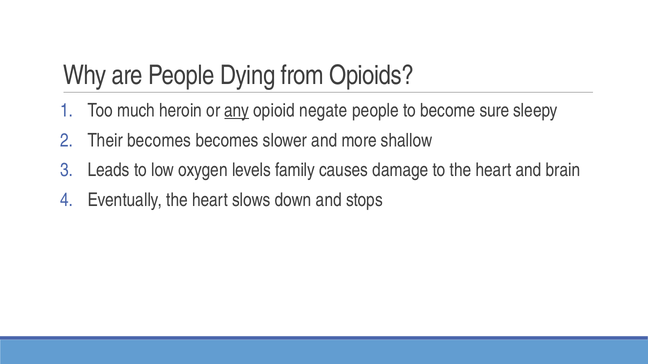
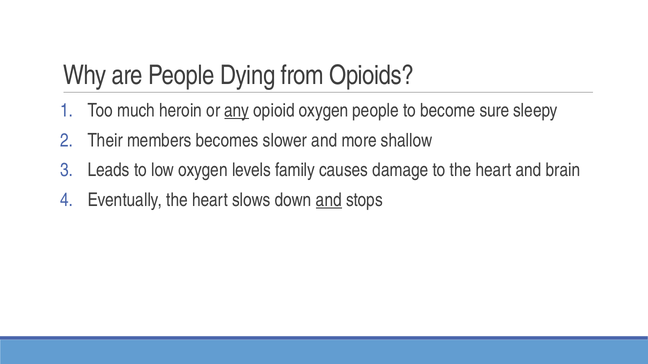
opioid negate: negate -> oxygen
Their becomes: becomes -> members
and at (329, 200) underline: none -> present
